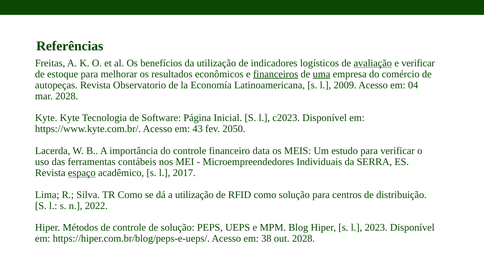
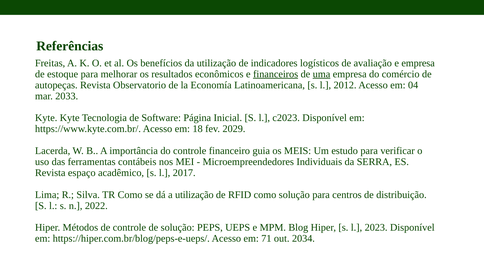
avaliação underline: present -> none
e verificar: verificar -> empresa
2009: 2009 -> 2012
mar 2028: 2028 -> 2033
43: 43 -> 18
2050: 2050 -> 2029
data: data -> guia
espaço underline: present -> none
38: 38 -> 71
out 2028: 2028 -> 2034
